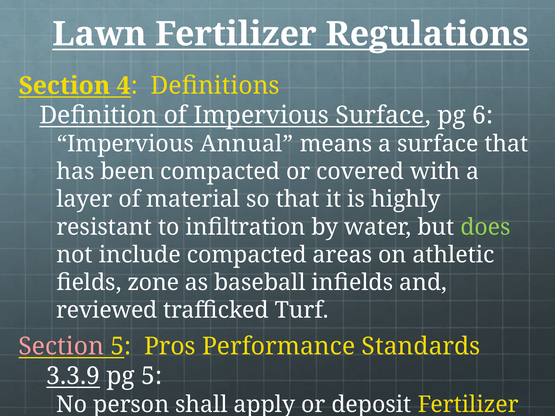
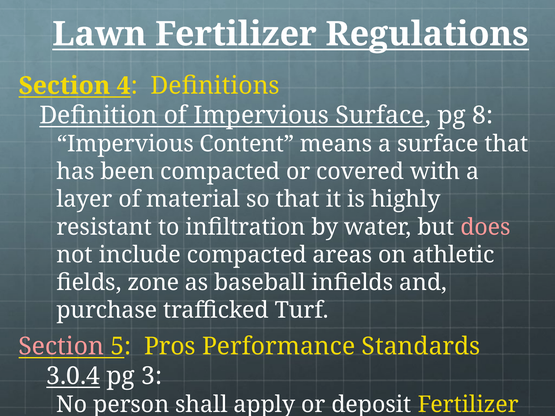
6: 6 -> 8
Annual: Annual -> Content
does colour: light green -> pink
reviewed: reviewed -> purchase
3.3.9: 3.3.9 -> 3.0.4
pg 5: 5 -> 3
